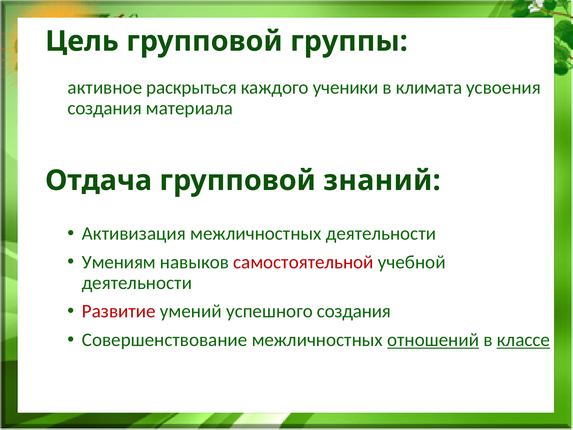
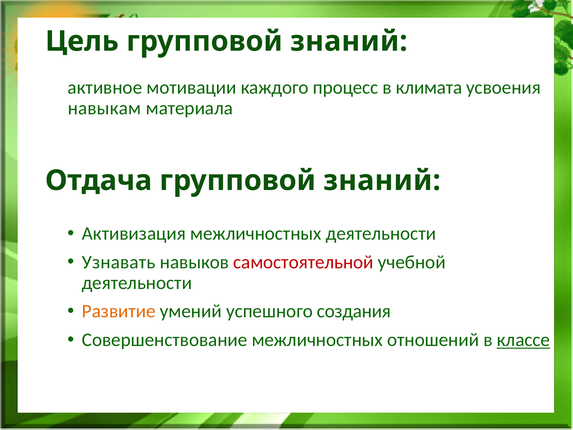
Цель групповой группы: группы -> знаний
раскрыться: раскрыться -> мотивации
ученики: ученики -> процесс
создания at (105, 108): создания -> навыкам
Умениям: Умениям -> Узнавать
Развитие colour: red -> orange
отношений underline: present -> none
